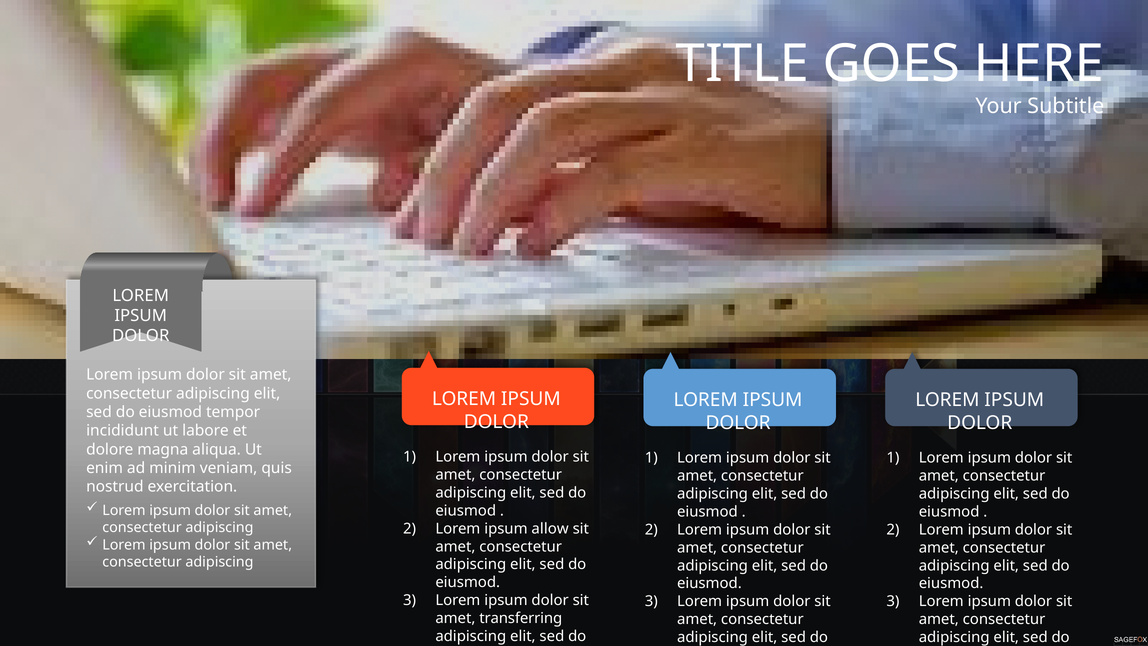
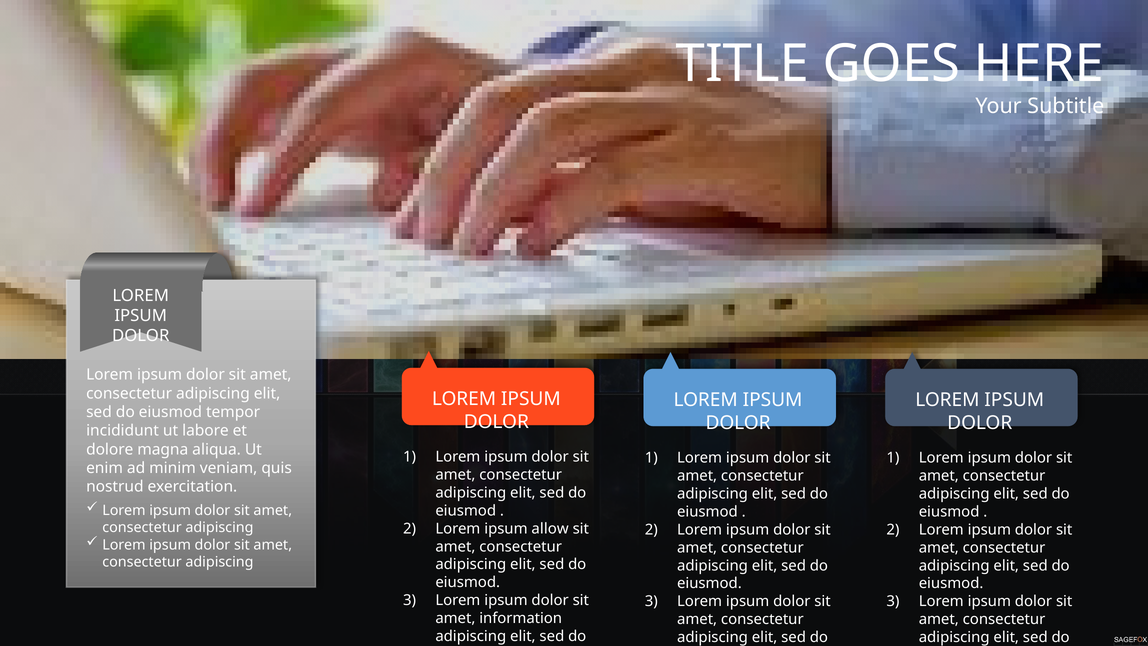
transferring: transferring -> information
